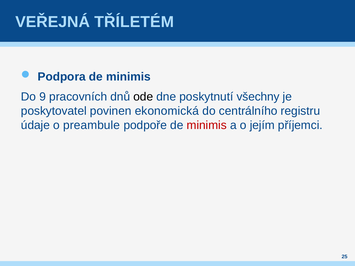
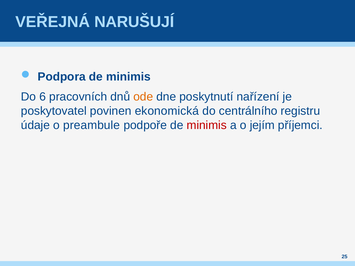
TŘÍLETÉM: TŘÍLETÉM -> NARUŠUJÍ
9: 9 -> 6
ode colour: black -> orange
všechny: všechny -> nařízení
